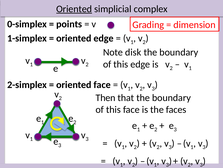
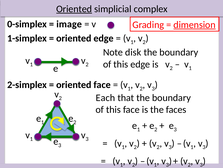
points: points -> image
dimension underline: none -> present
Then: Then -> Each
